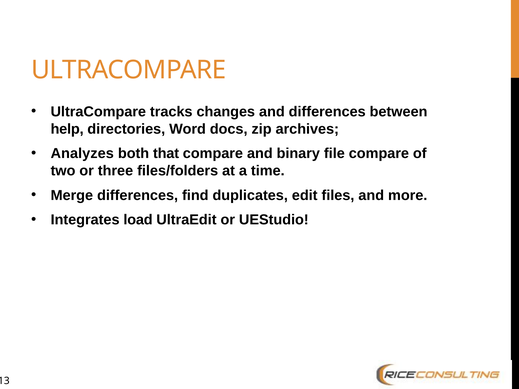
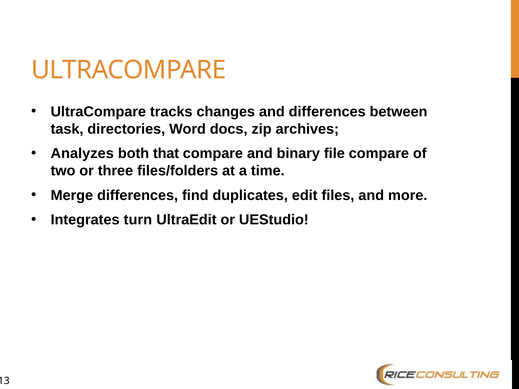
help: help -> task
load: load -> turn
